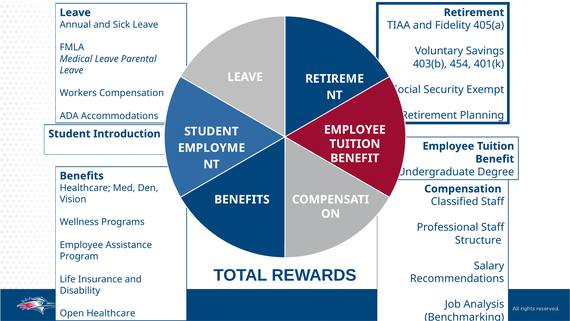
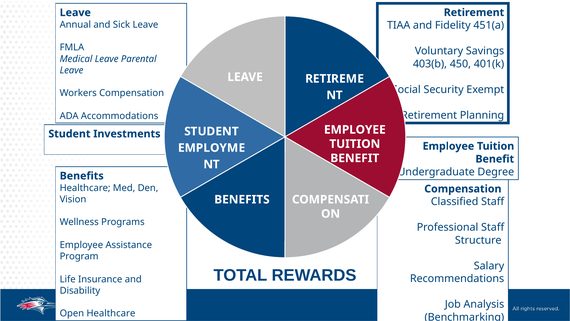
405(a: 405(a -> 451(a
454: 454 -> 450
Introduction: Introduction -> Investments
